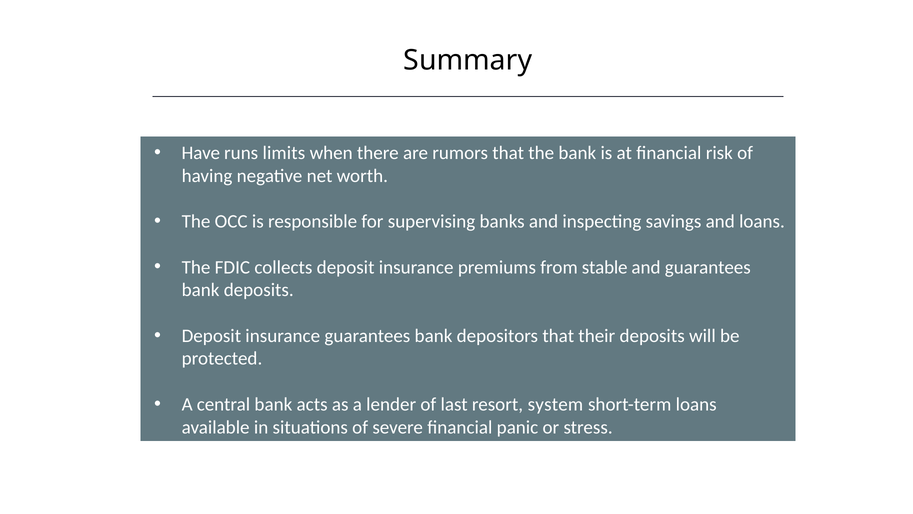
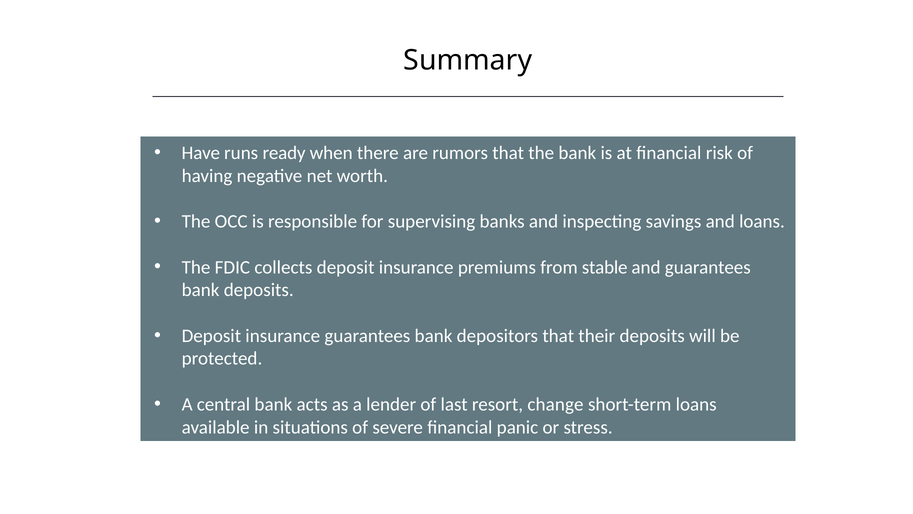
limits: limits -> ready
system: system -> change
